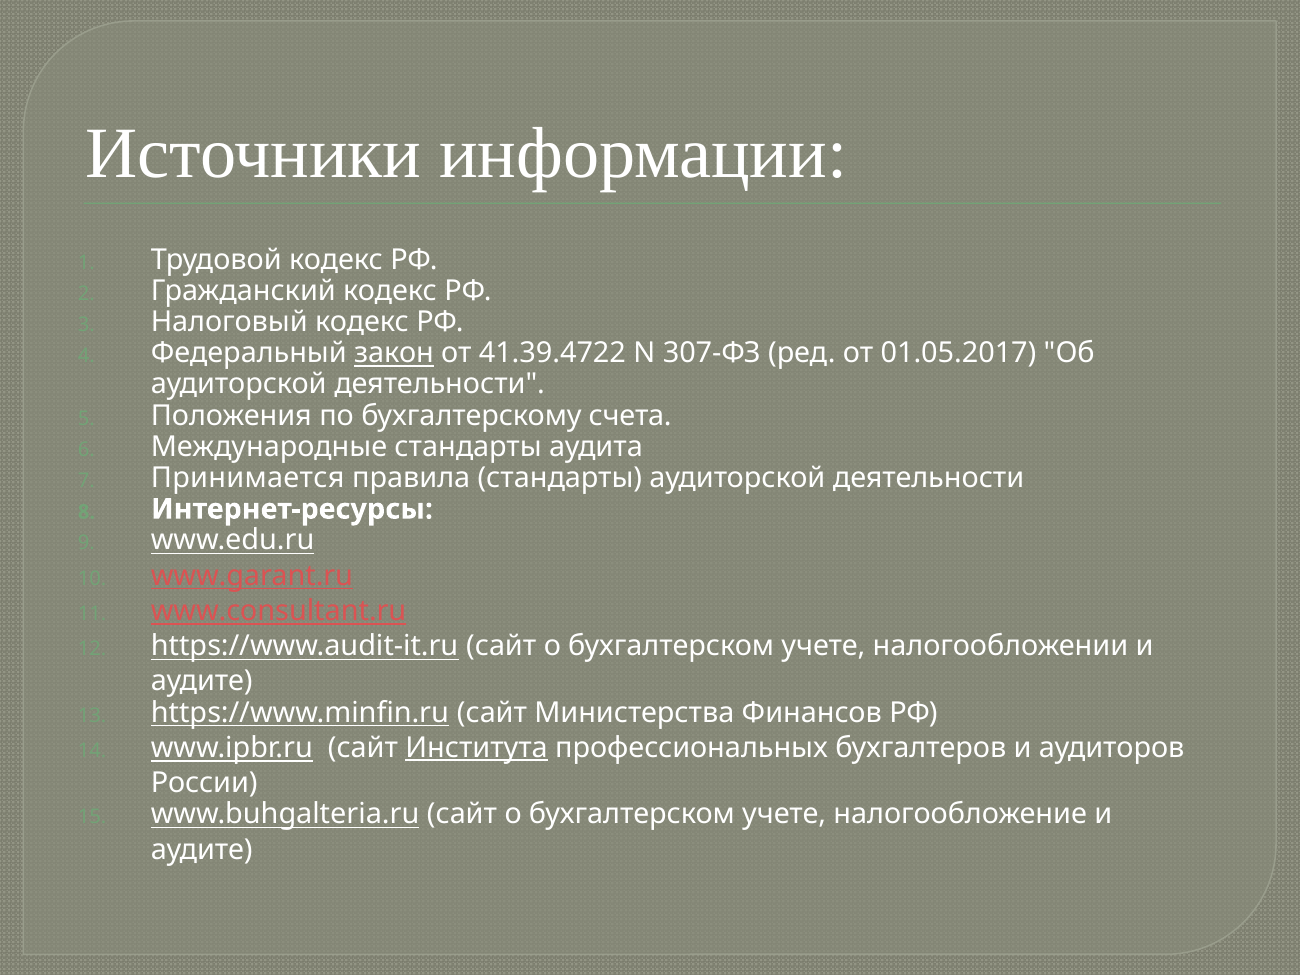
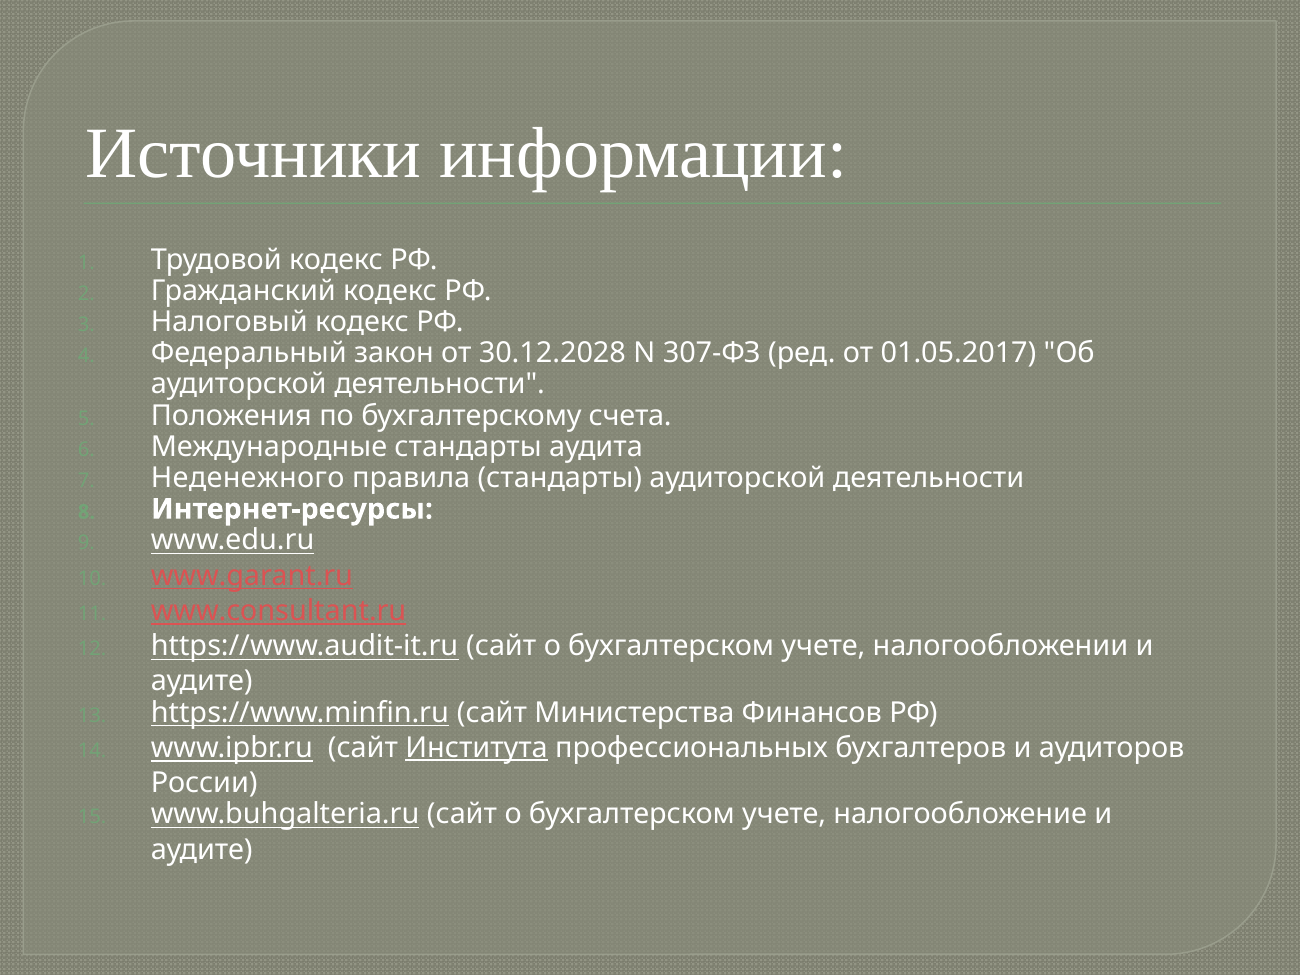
закон underline: present -> none
41.39.4722: 41.39.4722 -> 30.12.2028
Принимается: Принимается -> Неденежного
